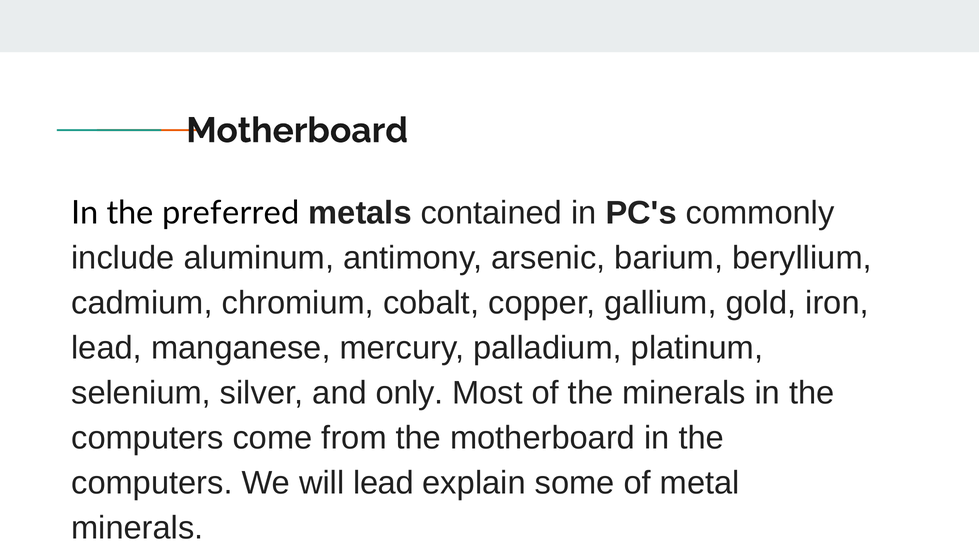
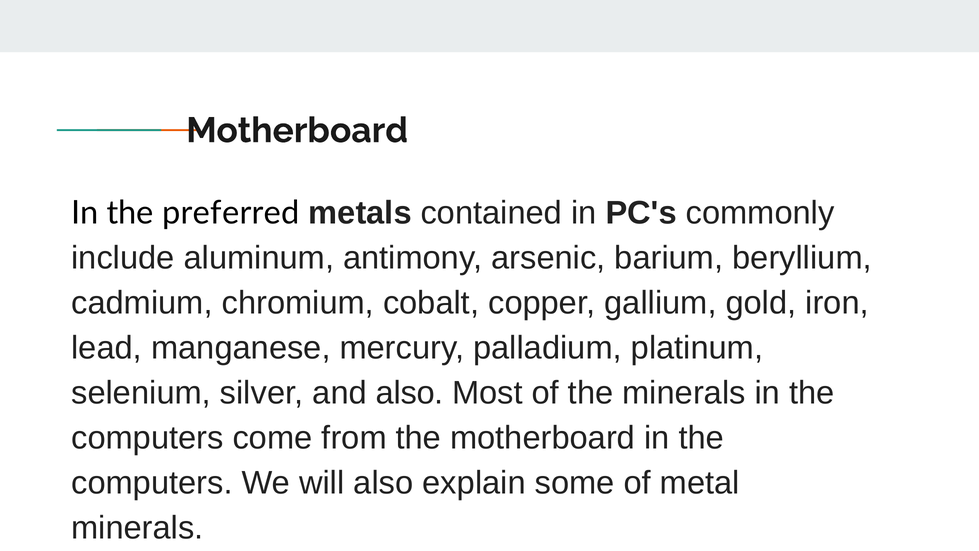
and only: only -> also
will lead: lead -> also
